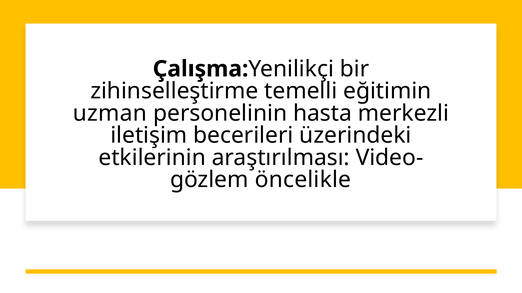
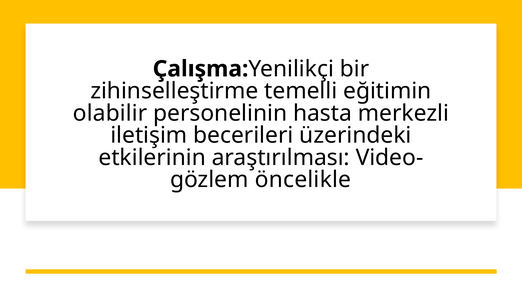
uzman: uzman -> olabilir
